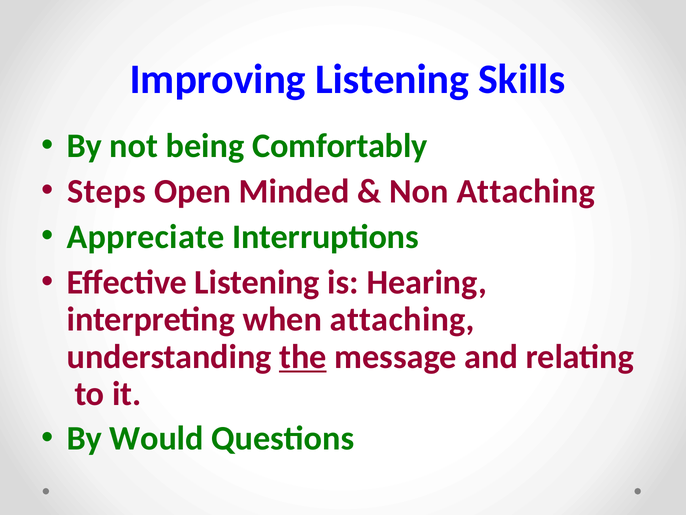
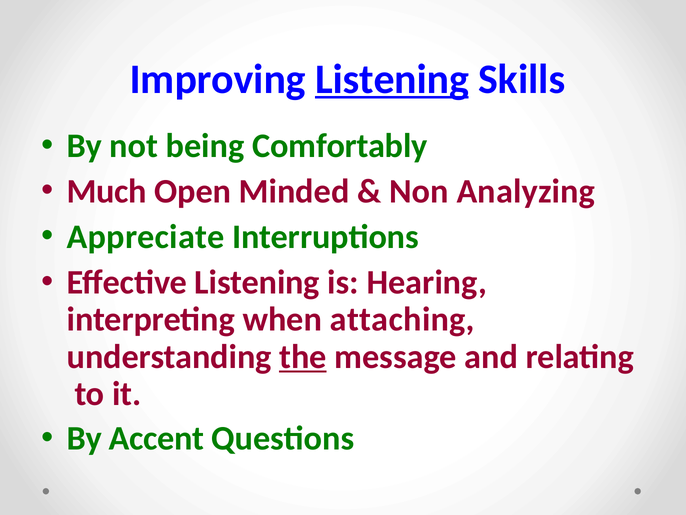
Listening at (392, 79) underline: none -> present
Steps: Steps -> Much
Non Attaching: Attaching -> Analyzing
Would: Would -> Accent
